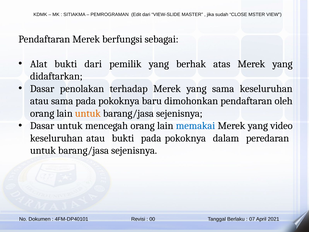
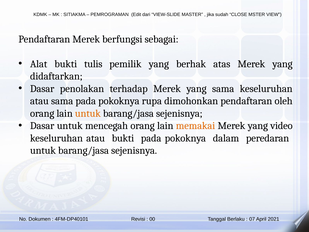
bukti dari: dari -> tulis
baru: baru -> rupa
memakai colour: blue -> orange
